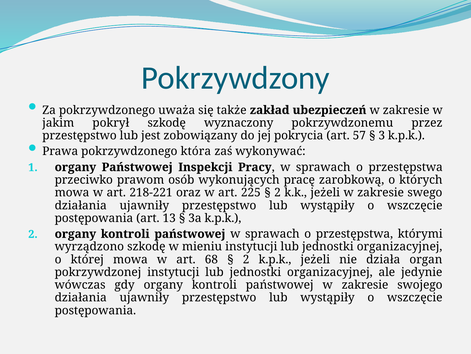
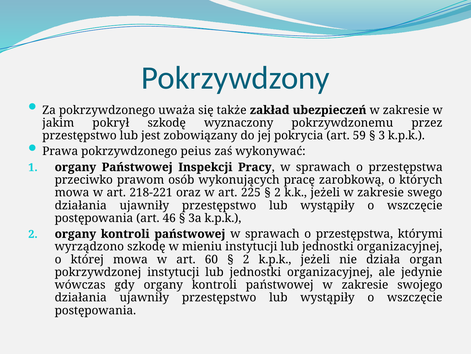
57: 57 -> 59
która: która -> peius
13: 13 -> 46
68: 68 -> 60
